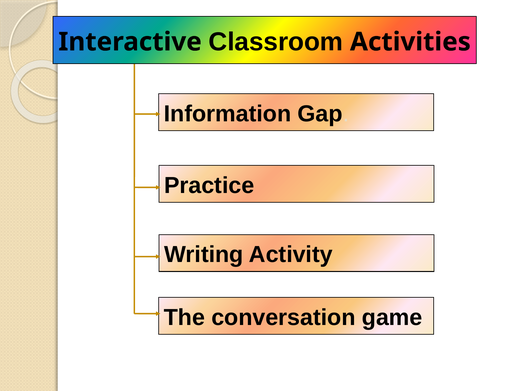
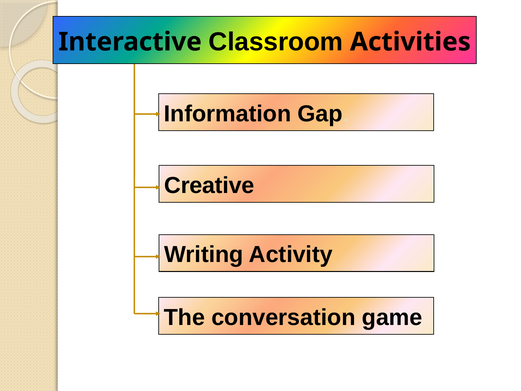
Practice: Practice -> Creative
